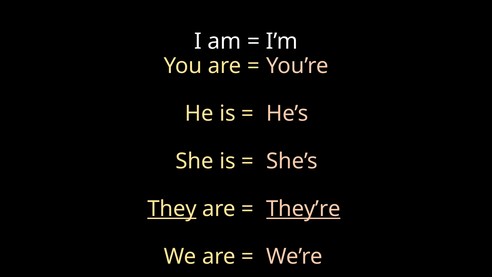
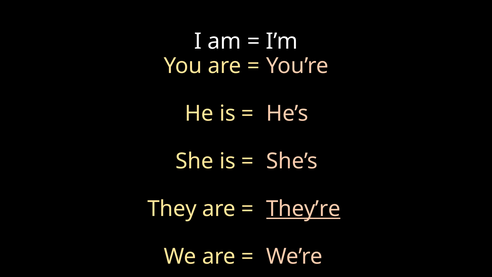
They underline: present -> none
